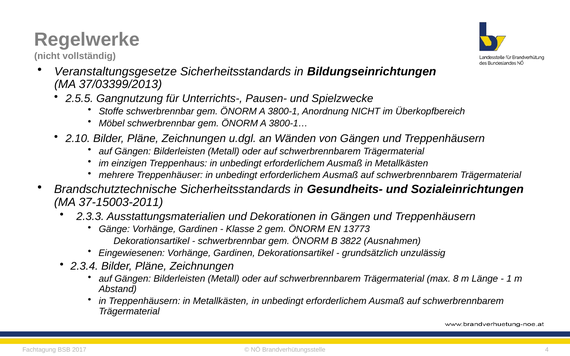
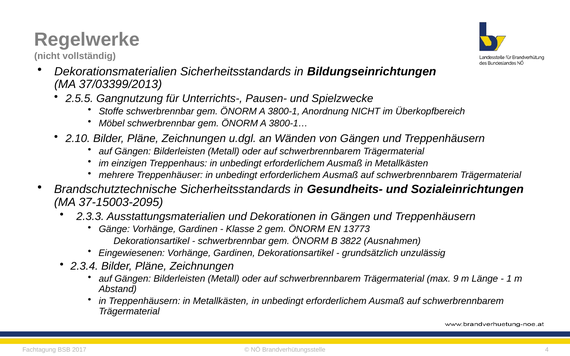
Veranstaltungsgesetze: Veranstaltungsgesetze -> Dekorationsmaterialien
37-15003-2011: 37-15003-2011 -> 37-15003-2095
8: 8 -> 9
